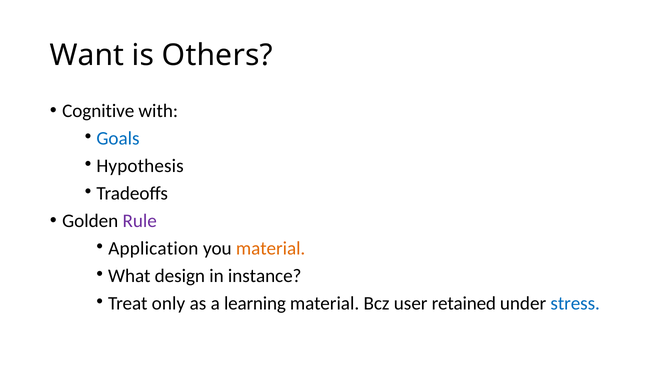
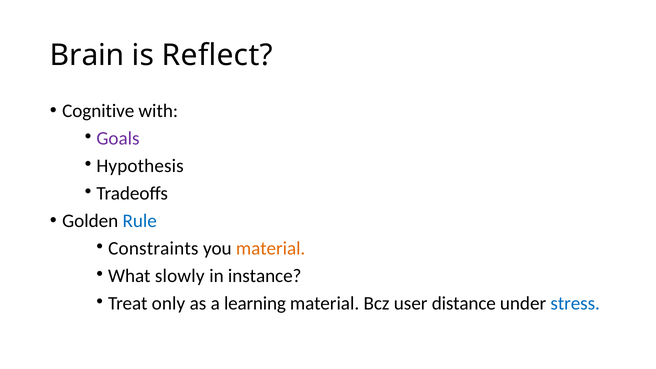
Want: Want -> Brain
Others: Others -> Reflect
Goals colour: blue -> purple
Rule colour: purple -> blue
Application: Application -> Constraints
design: design -> slowly
retained: retained -> distance
